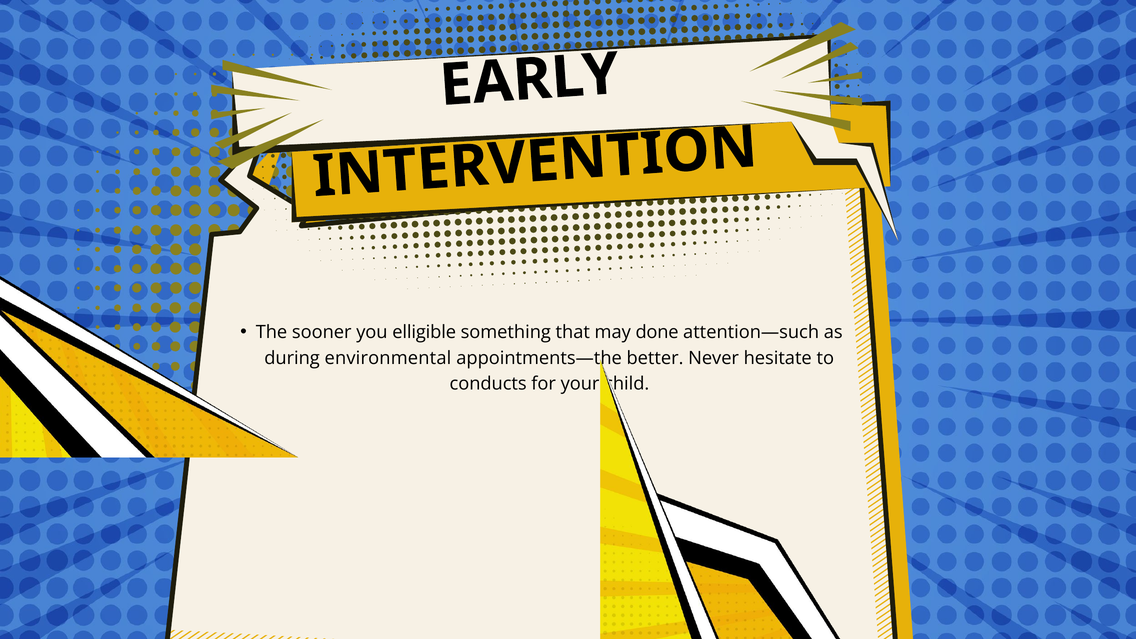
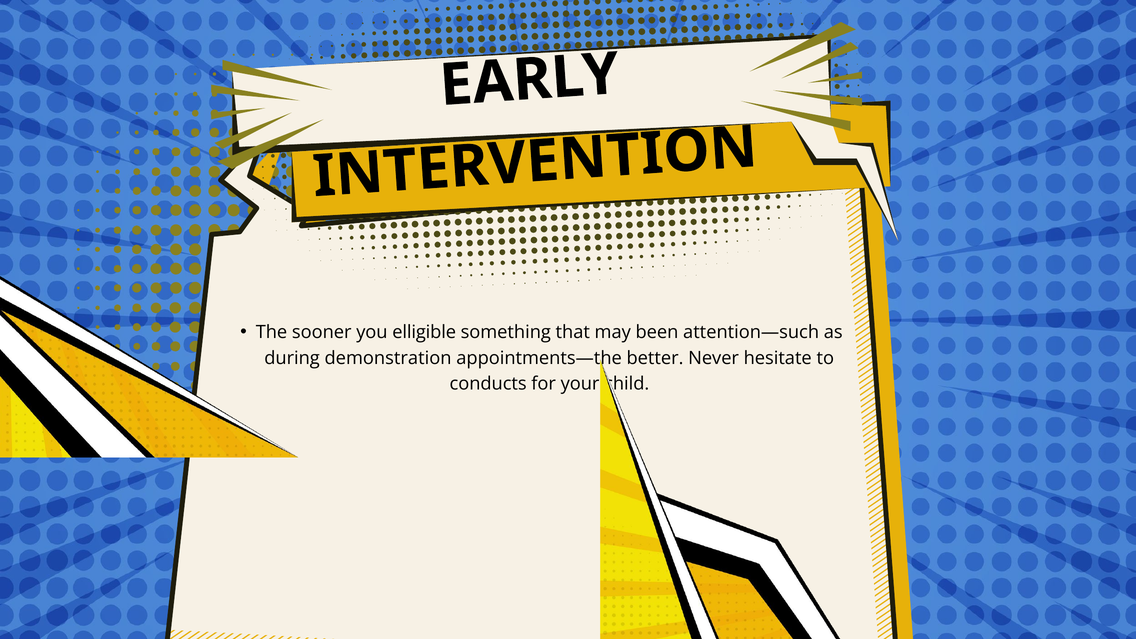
done: done -> been
environmental: environmental -> demonstration
